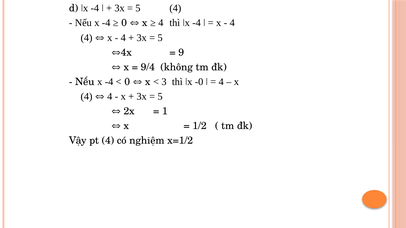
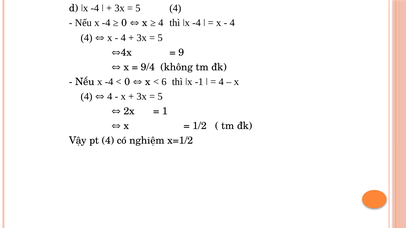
3: 3 -> 6
-0: -0 -> -1
